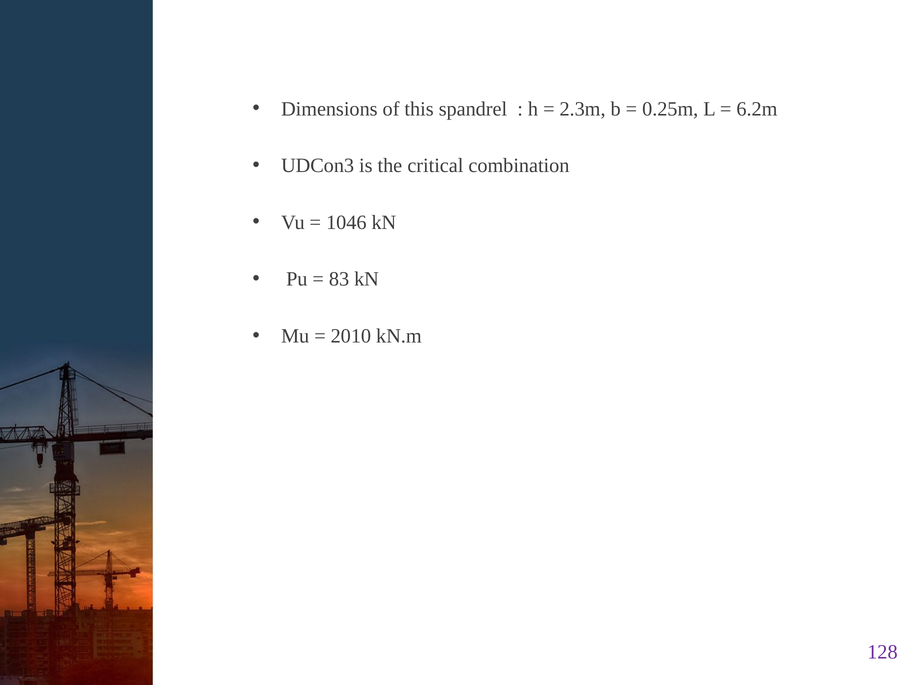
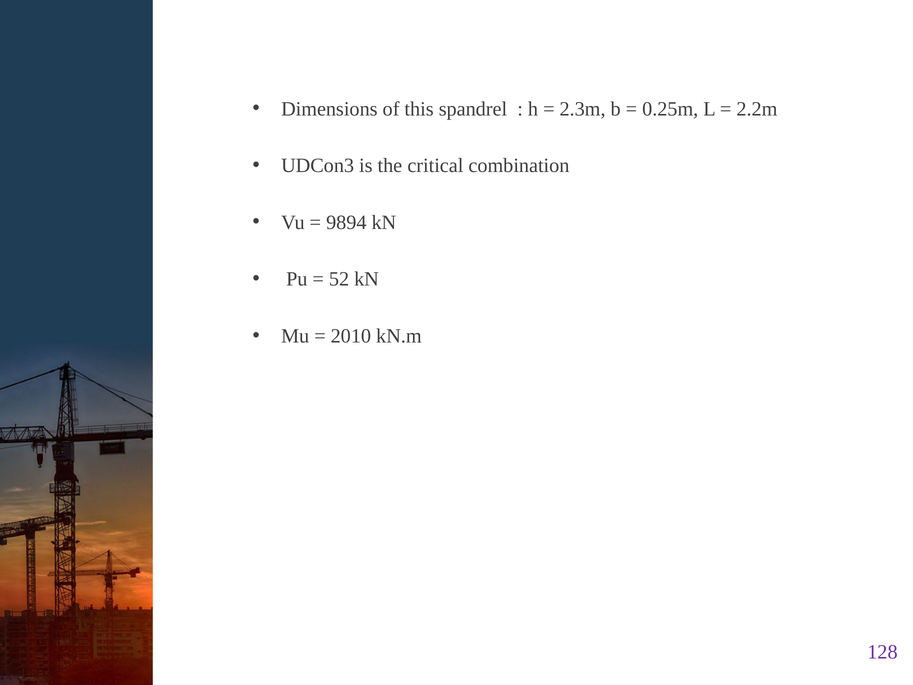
6.2m: 6.2m -> 2.2m
1046: 1046 -> 9894
83: 83 -> 52
